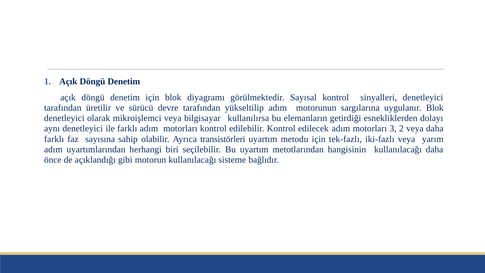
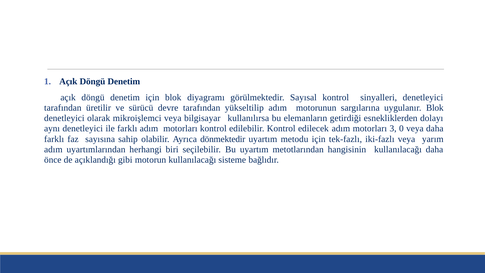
2: 2 -> 0
transistörleri: transistörleri -> dönmektedir
